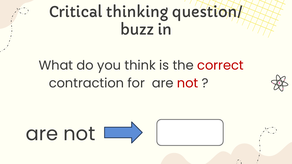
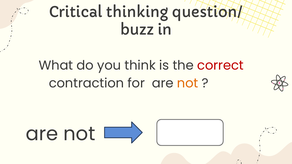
not at (188, 83) colour: red -> orange
